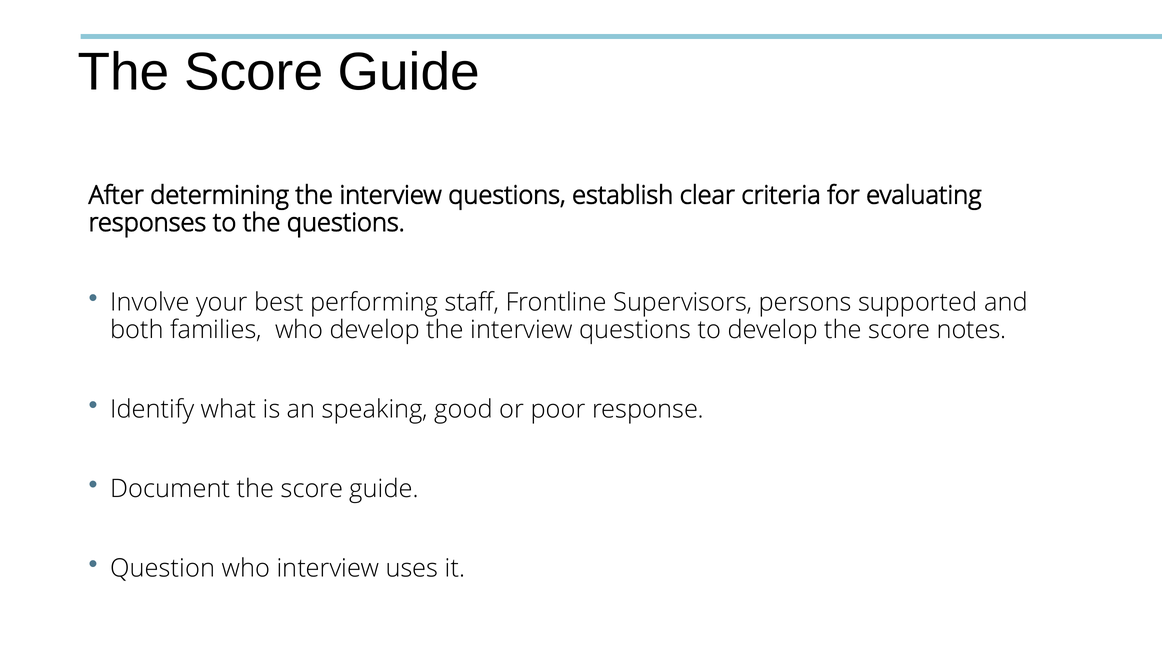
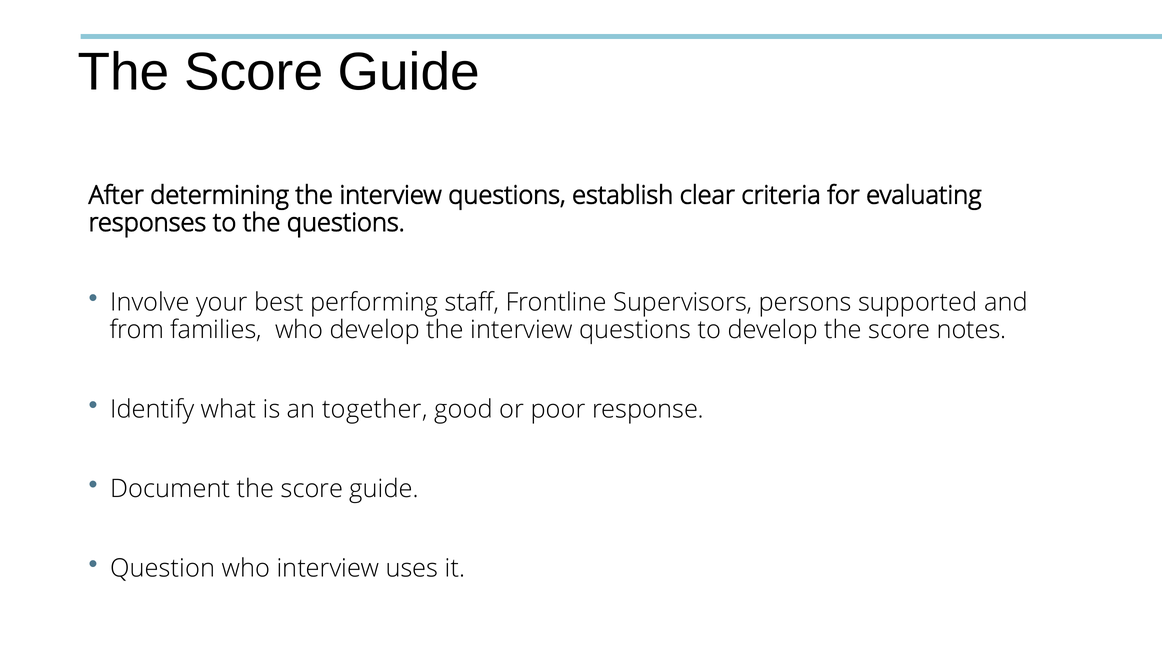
both: both -> from
speaking: speaking -> together
